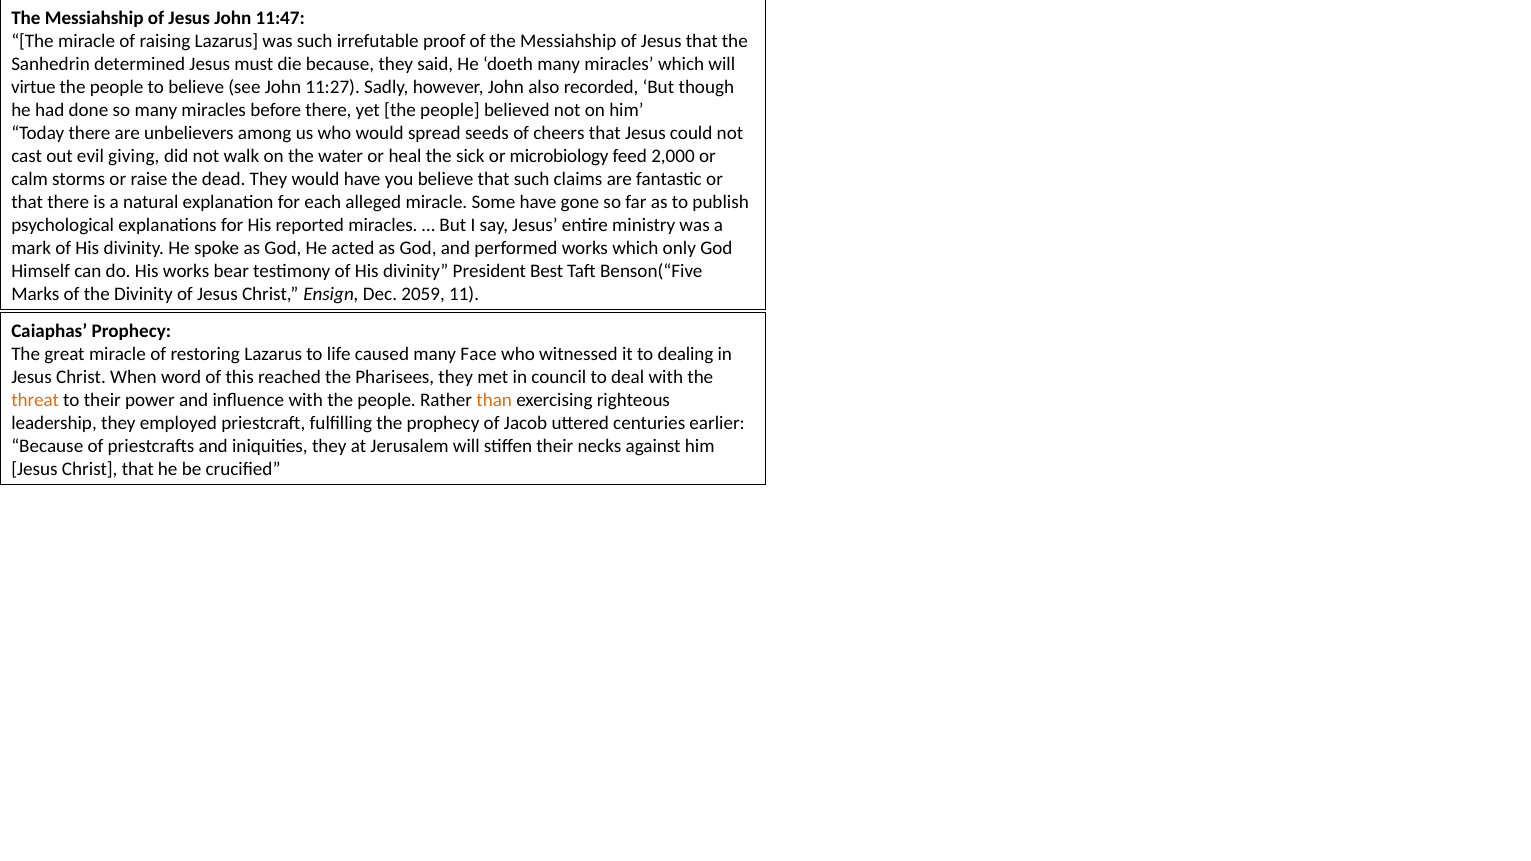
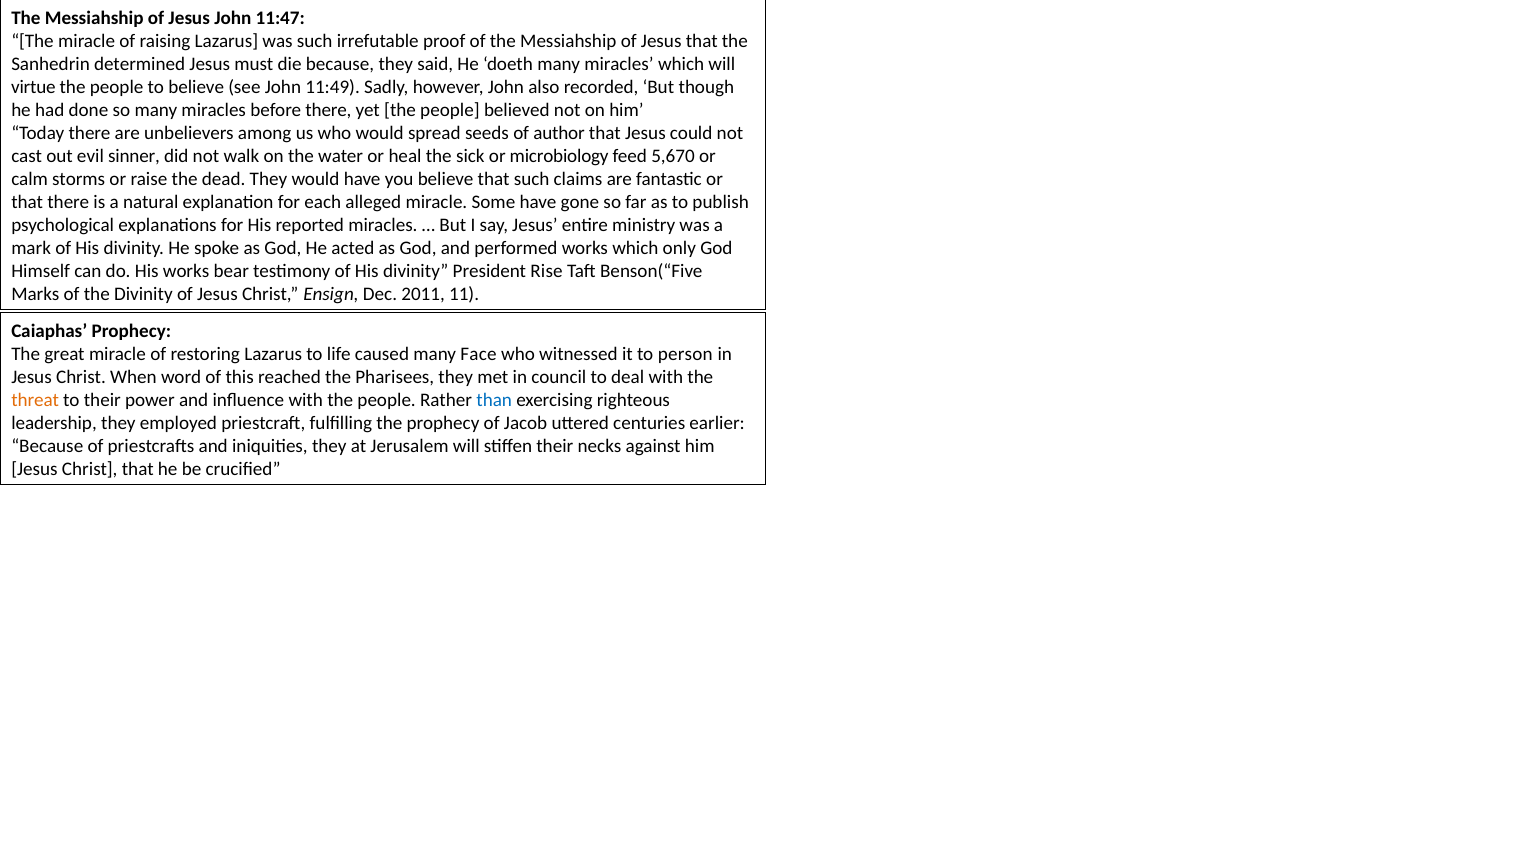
11:27: 11:27 -> 11:49
cheers: cheers -> author
giving: giving -> sinner
2,000: 2,000 -> 5,670
Best: Best -> Rise
2059: 2059 -> 2011
dealing: dealing -> person
than colour: orange -> blue
